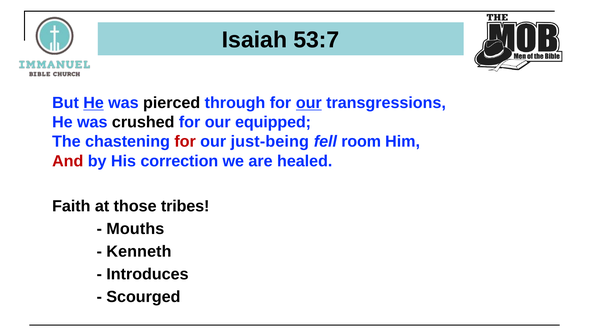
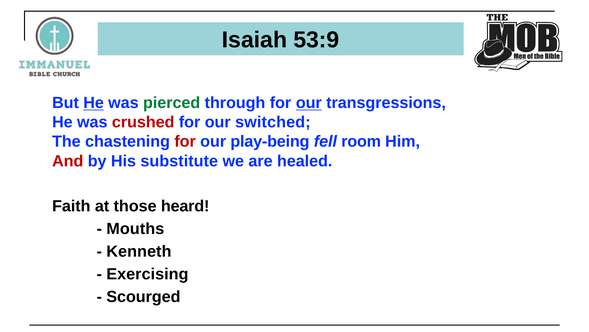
53:7: 53:7 -> 53:9
pierced colour: black -> green
crushed colour: black -> red
equipped: equipped -> switched
just-being: just-being -> play-being
correction: correction -> substitute
tribes: tribes -> heard
Introduces: Introduces -> Exercising
